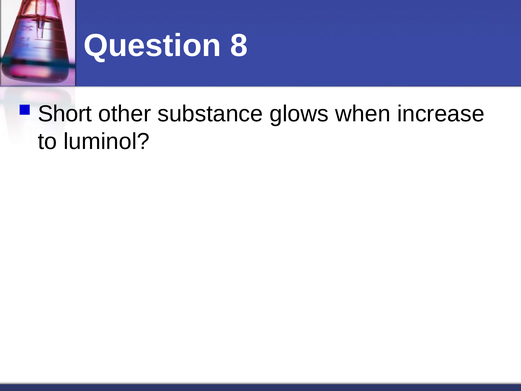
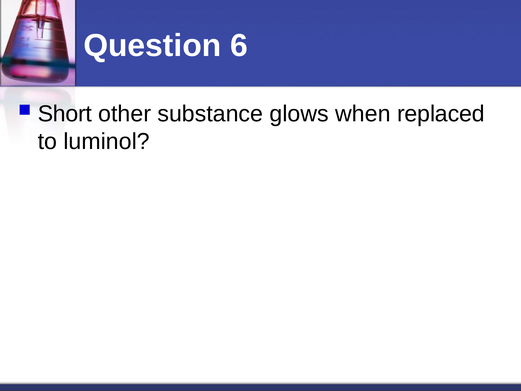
8: 8 -> 6
increase: increase -> replaced
